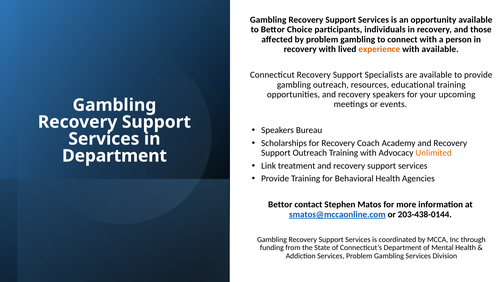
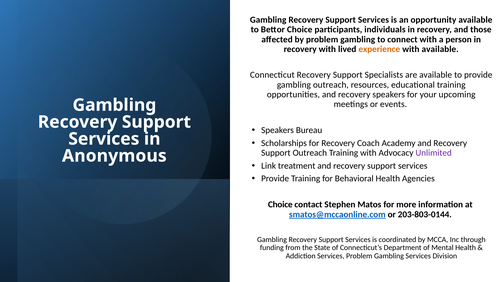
Unlimited colour: orange -> purple
Department at (114, 156): Department -> Anonymous
Bettor at (280, 205): Bettor -> Choice
203-438-0144: 203-438-0144 -> 203-803-0144
